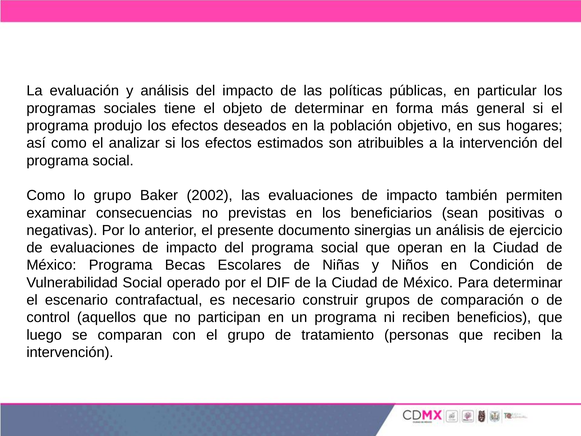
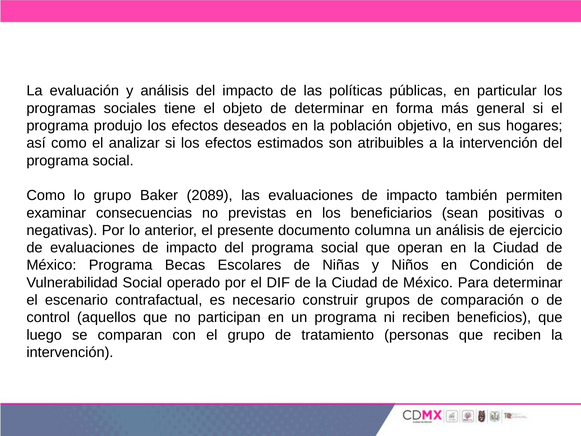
2002: 2002 -> 2089
sinergias: sinergias -> columna
